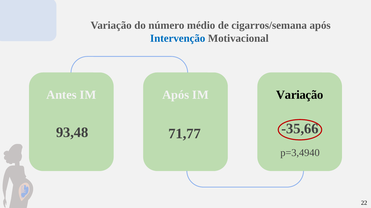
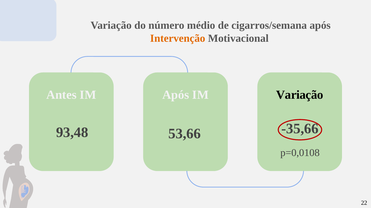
Intervenção colour: blue -> orange
71,77: 71,77 -> 53,66
p=3,4940: p=3,4940 -> p=0,0108
